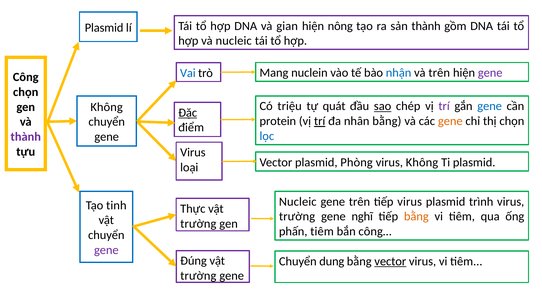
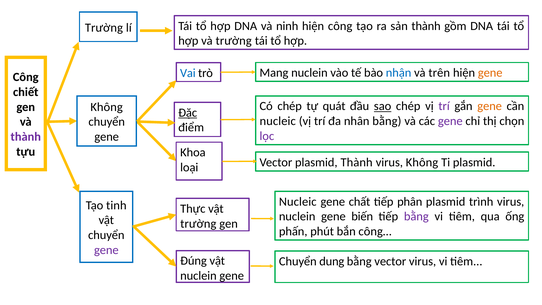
gian: gian -> ninh
hiện nông: nông -> công
Plasmid at (104, 28): Plasmid -> Trường
và nucleic: nucleic -> trường
gene at (490, 73) colour: purple -> orange
chọn at (26, 92): chọn -> chiết
Có triệu: triệu -> chép
gene at (490, 106) colour: blue -> orange
protein at (278, 121): protein -> nucleic
trí at (320, 121) underline: present -> none
gene at (450, 121) colour: orange -> purple
lọc colour: blue -> purple
Virus at (193, 152): Virus -> Khoa
plasmid Phòng: Phòng -> Thành
gene trên: trên -> chất
tiếp virus: virus -> phân
trường at (297, 216): trường -> nuclein
nghĩ: nghĩ -> biến
bằng at (416, 216) colour: orange -> purple
phấn tiêm: tiêm -> phút
vector at (390, 261) underline: present -> none
trường at (198, 276): trường -> nuclein
